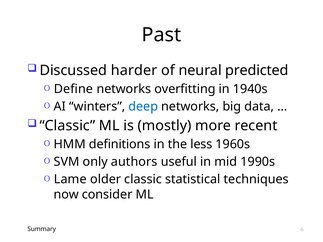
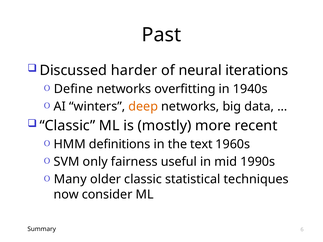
predicted: predicted -> iterations
deep colour: blue -> orange
less: less -> text
authors: authors -> fairness
Lame: Lame -> Many
